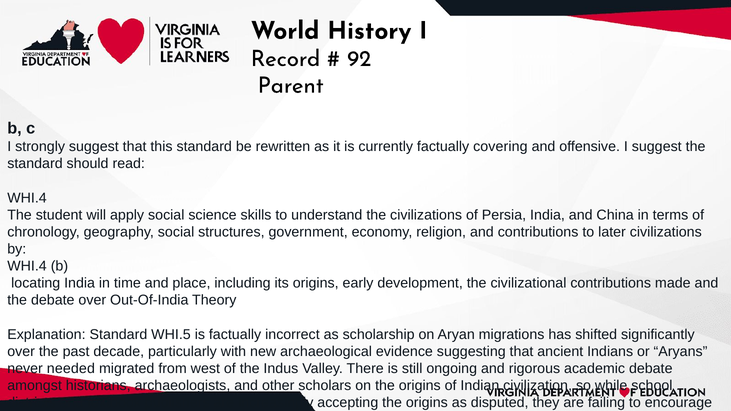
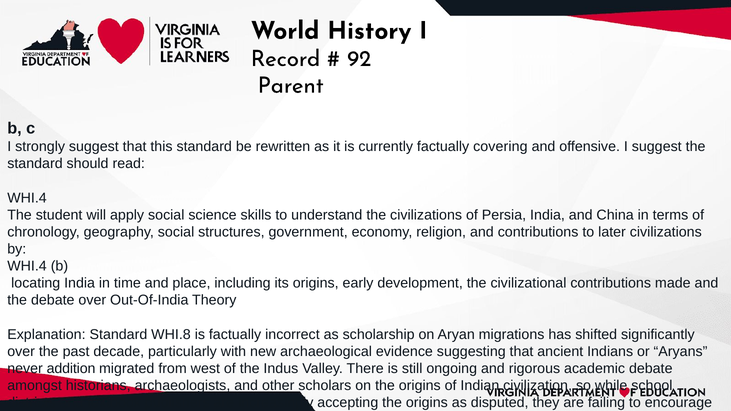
WHI.5: WHI.5 -> WHI.8
needed: needed -> addition
